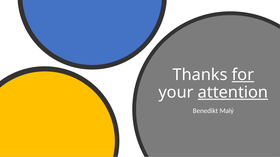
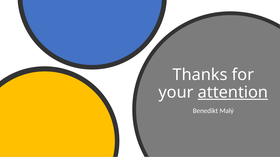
for underline: present -> none
